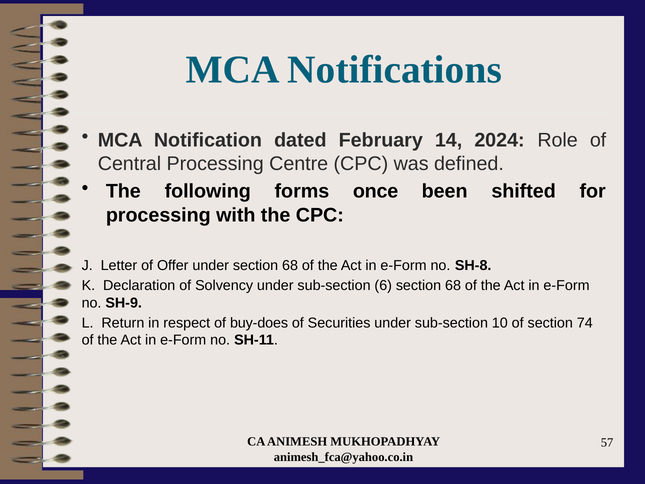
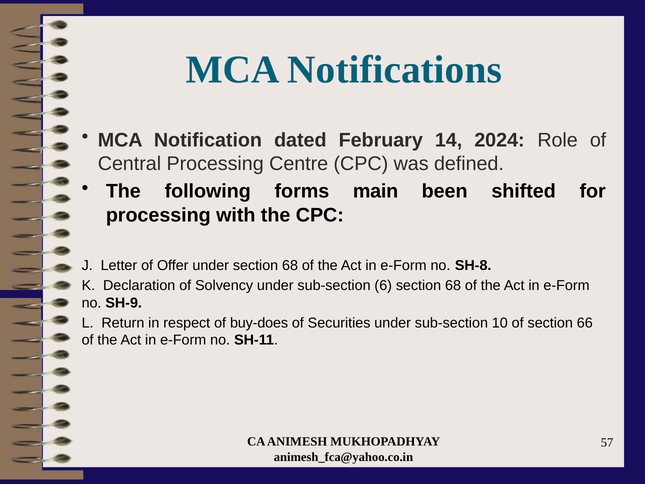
once: once -> main
74: 74 -> 66
